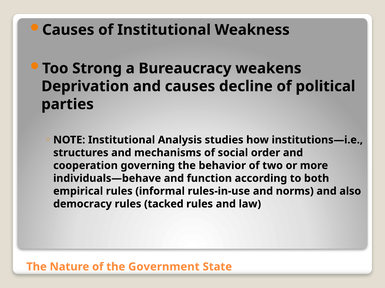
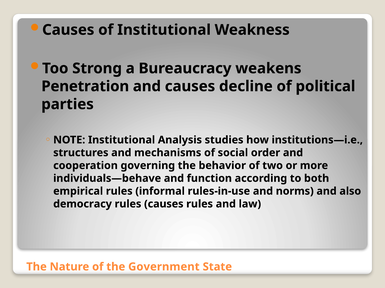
Deprivation: Deprivation -> Penetration
rules tacked: tacked -> causes
